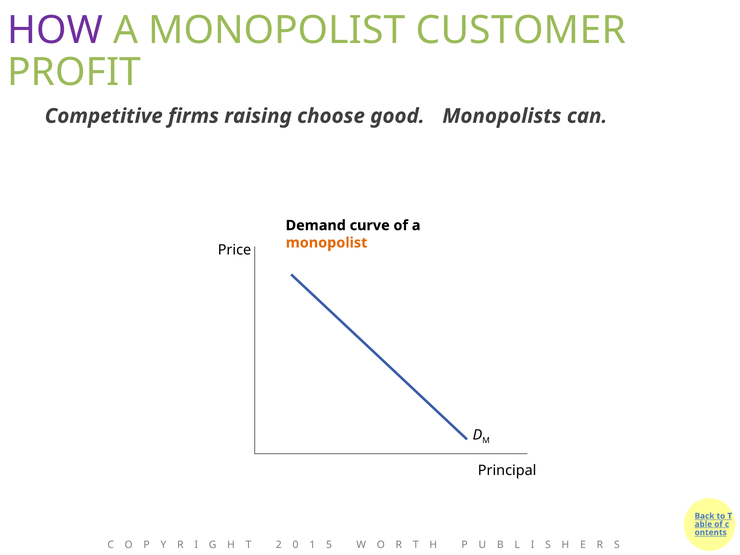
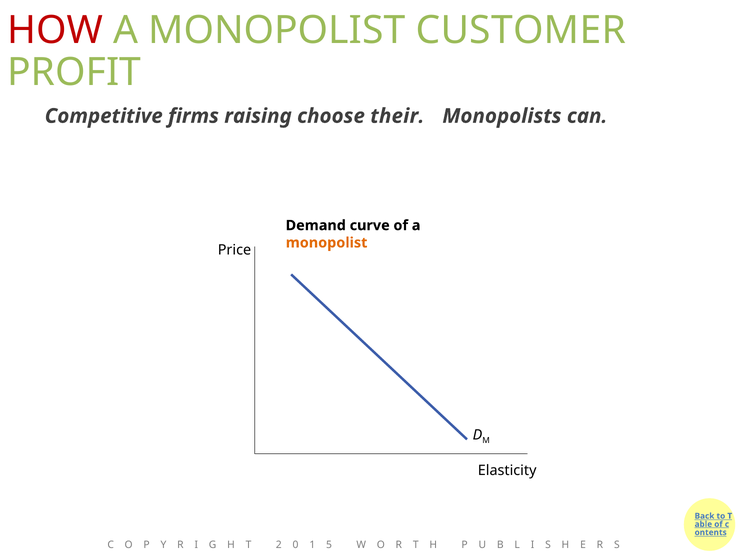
HOW colour: purple -> red
good: good -> their
Principal: Principal -> Elasticity
